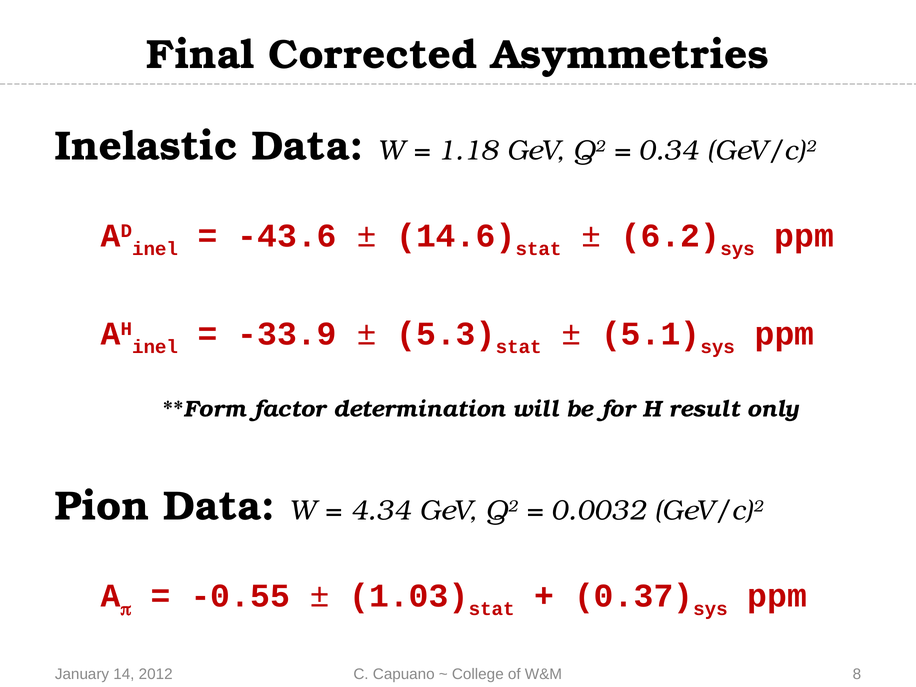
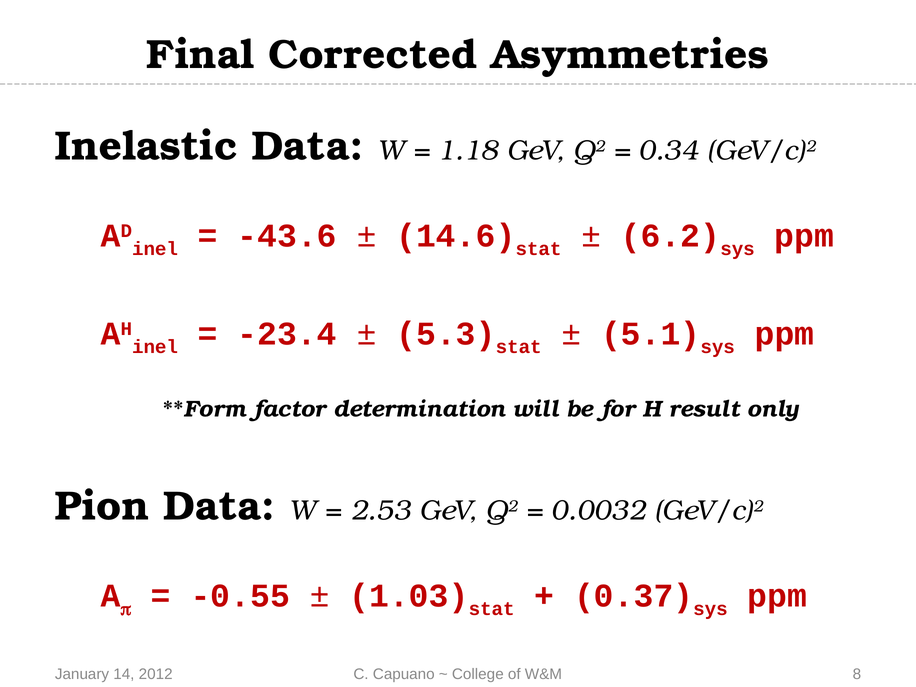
-33.9: -33.9 -> -23.4
4.34: 4.34 -> 2.53
